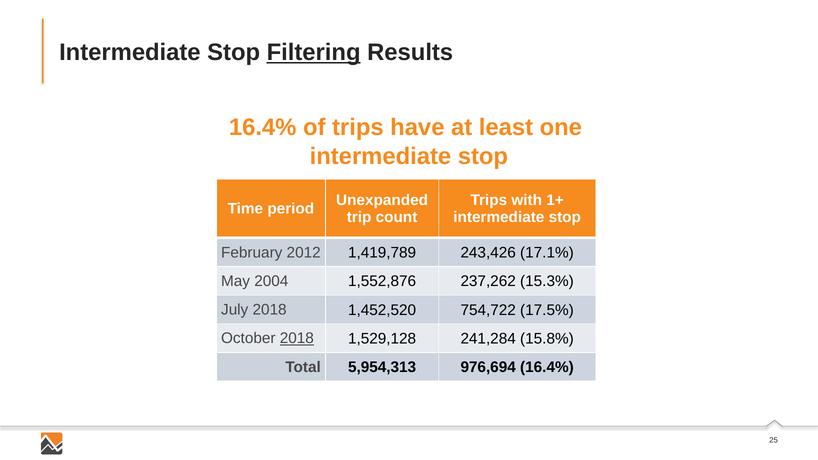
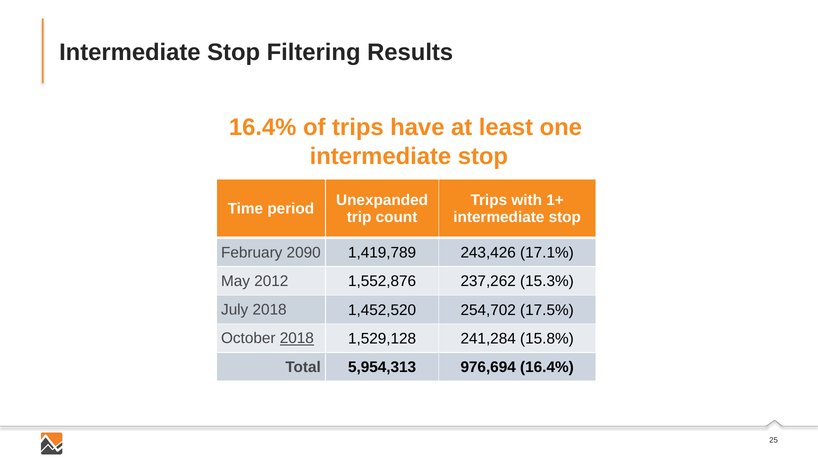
Filtering underline: present -> none
2012: 2012 -> 2090
2004: 2004 -> 2012
754,722: 754,722 -> 254,702
